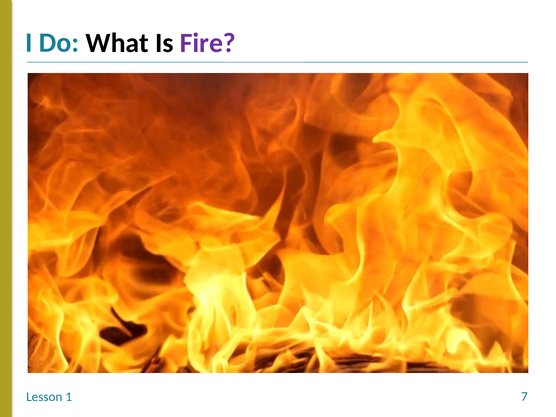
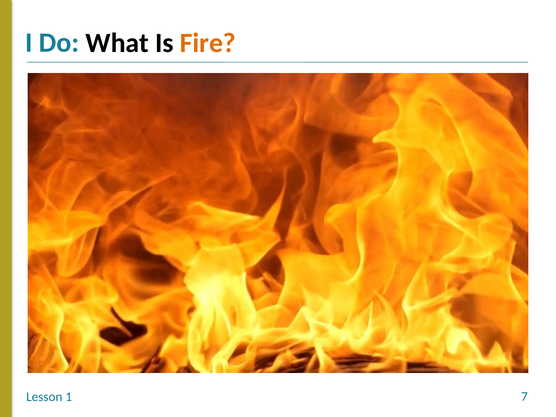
Fire at (208, 43) colour: purple -> orange
